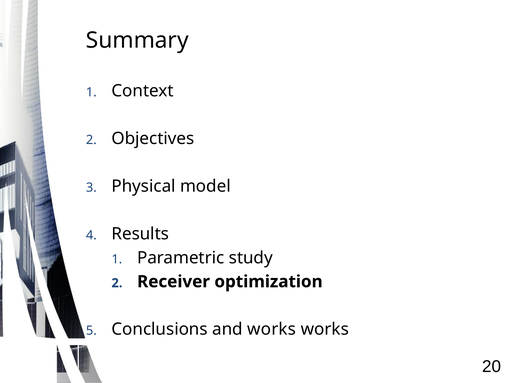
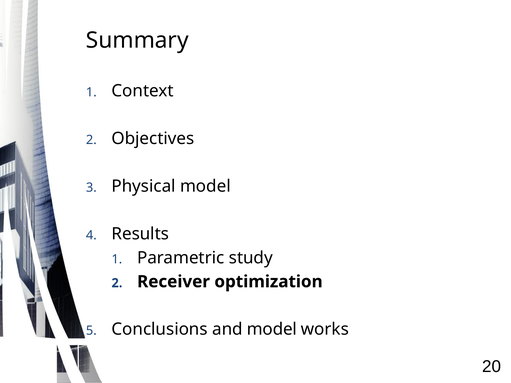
and works: works -> model
